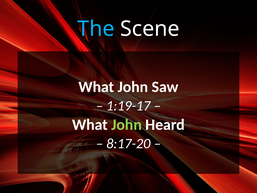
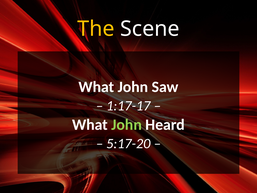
The colour: light blue -> yellow
1:19-17: 1:19-17 -> 1:17-17
8:17-20: 8:17-20 -> 5:17-20
